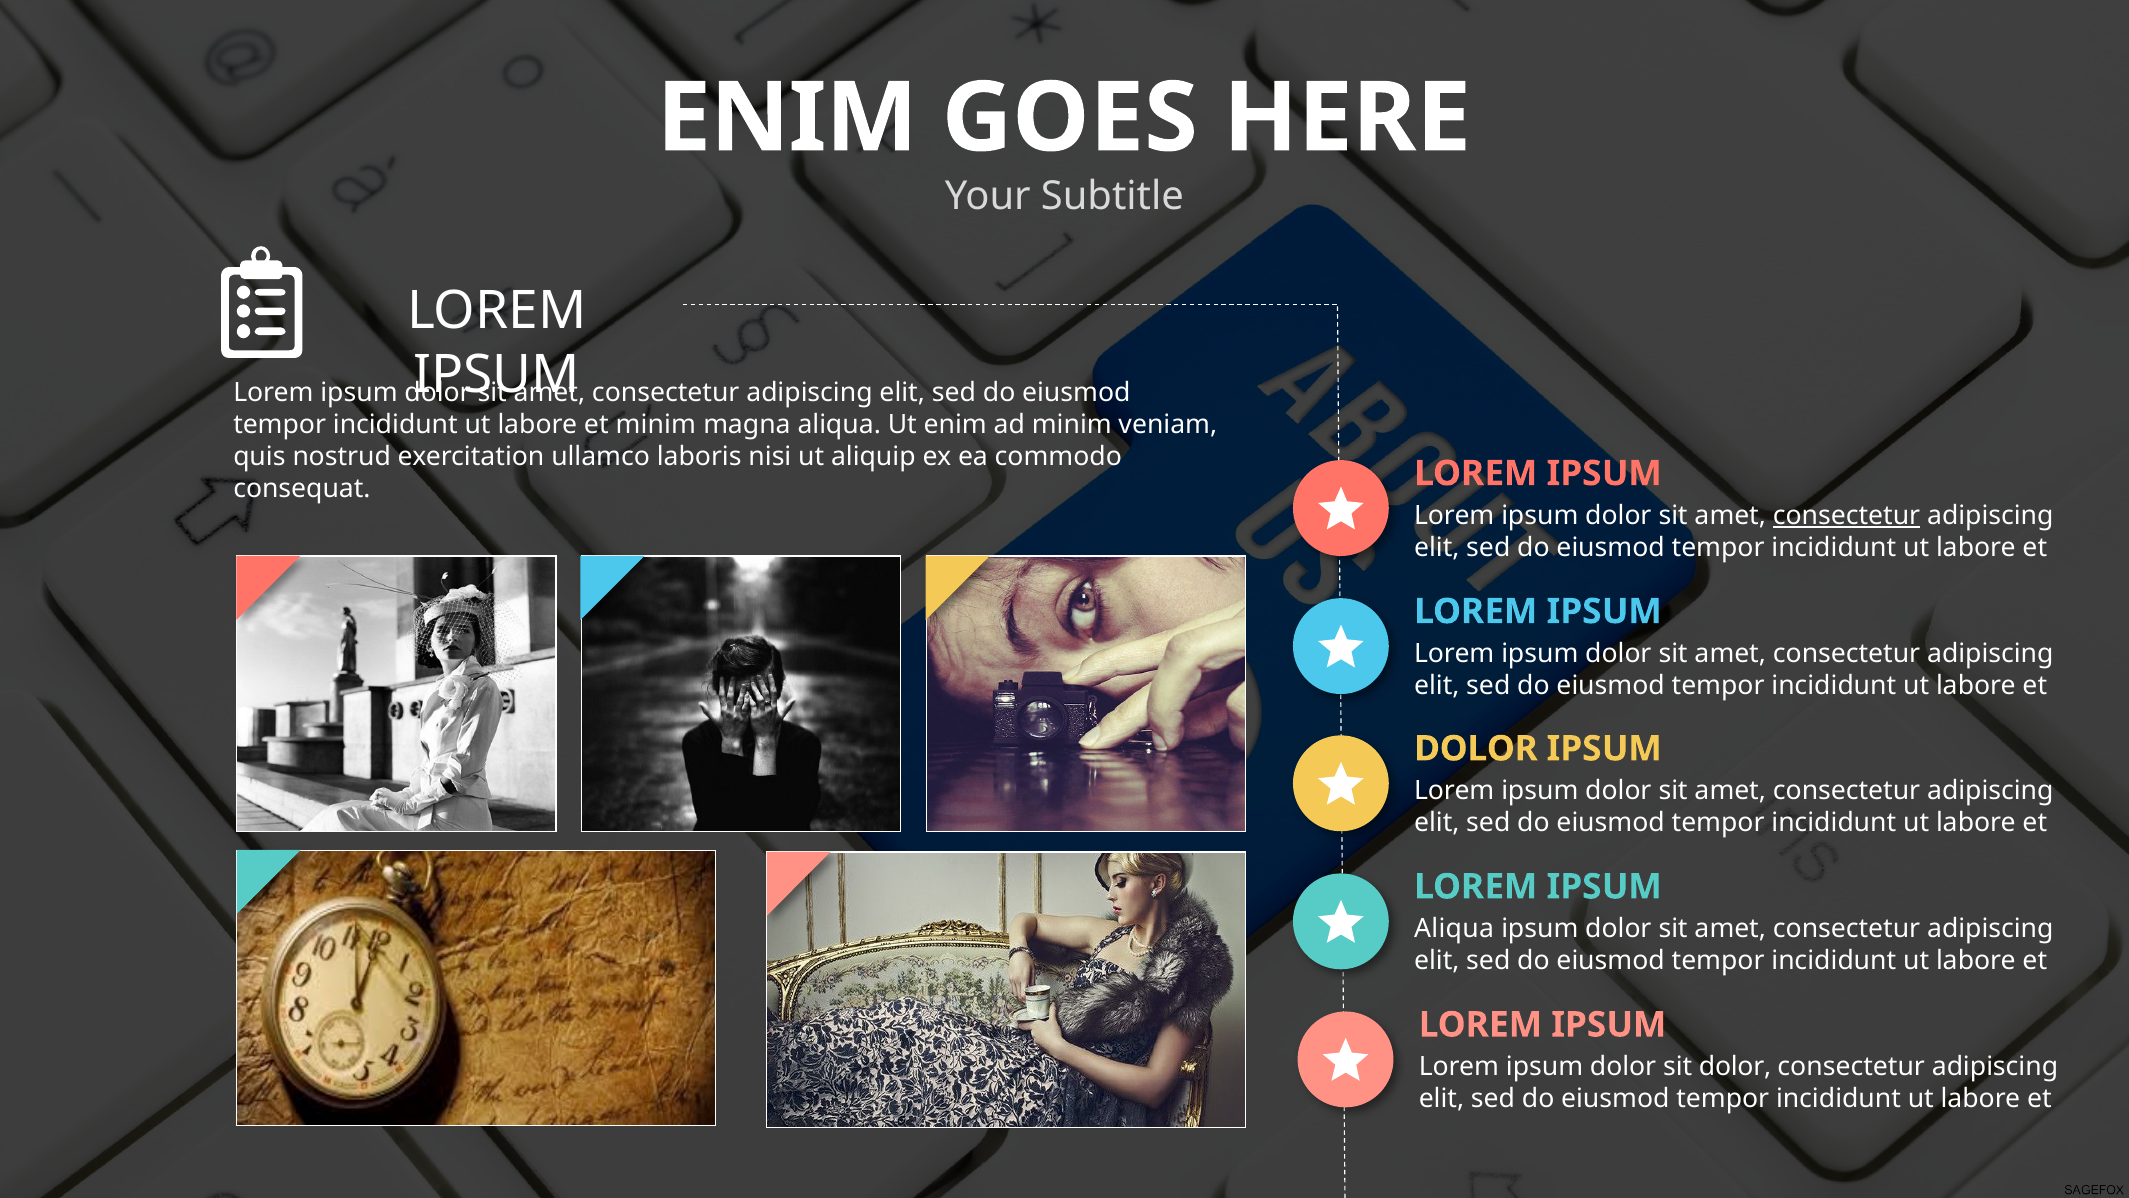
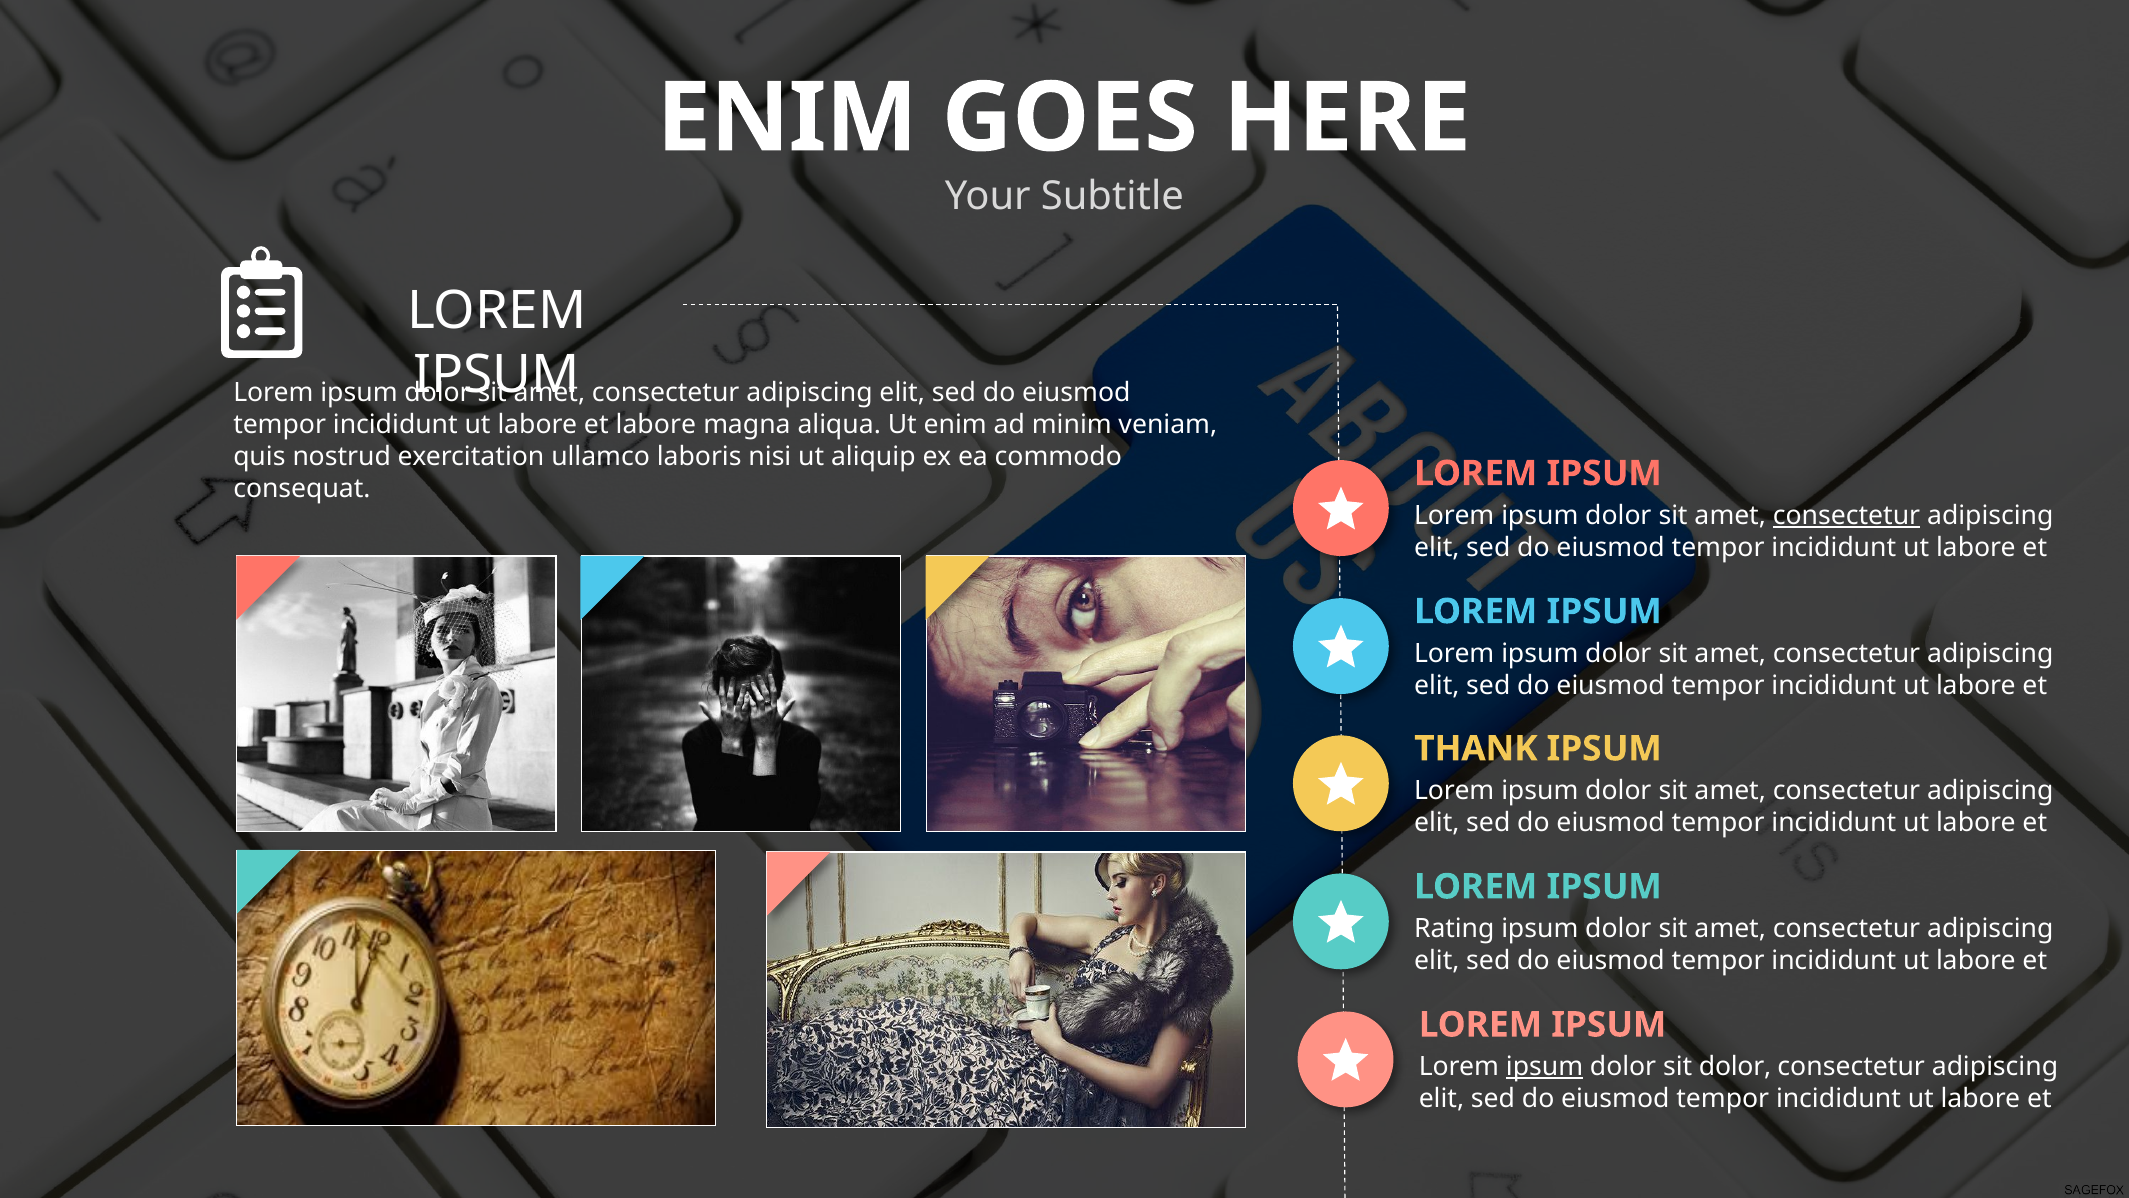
et minim: minim -> labore
DOLOR at (1476, 748): DOLOR -> THANK
Aliqua at (1454, 928): Aliqua -> Rating
ipsum at (1545, 1066) underline: none -> present
